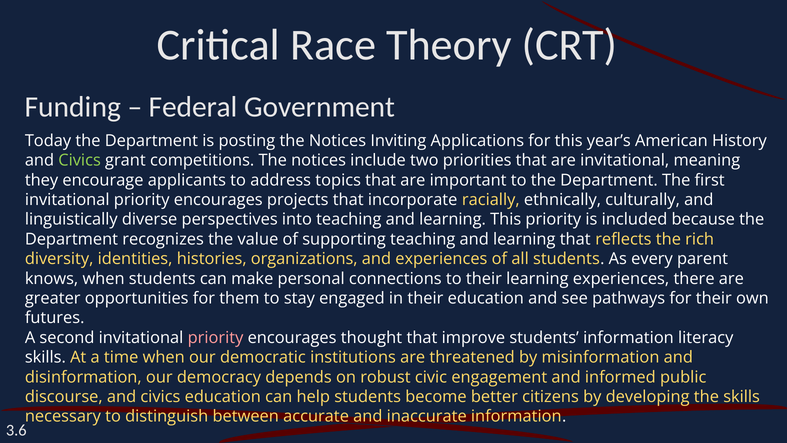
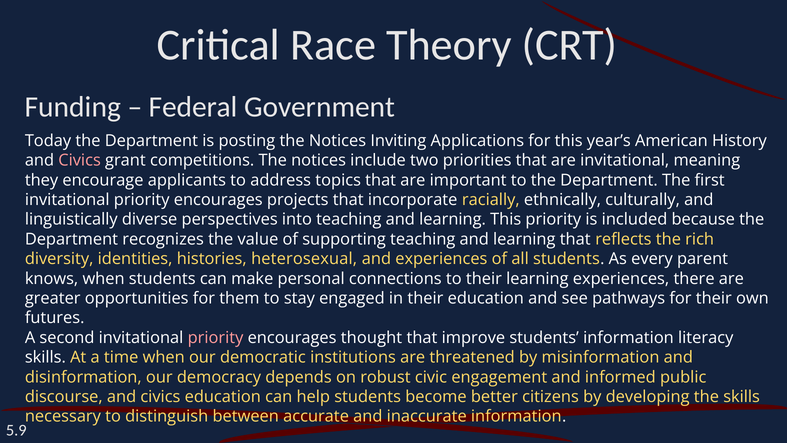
Civics at (80, 160) colour: light green -> pink
organizations: organizations -> heterosexual
3.6: 3.6 -> 5.9
